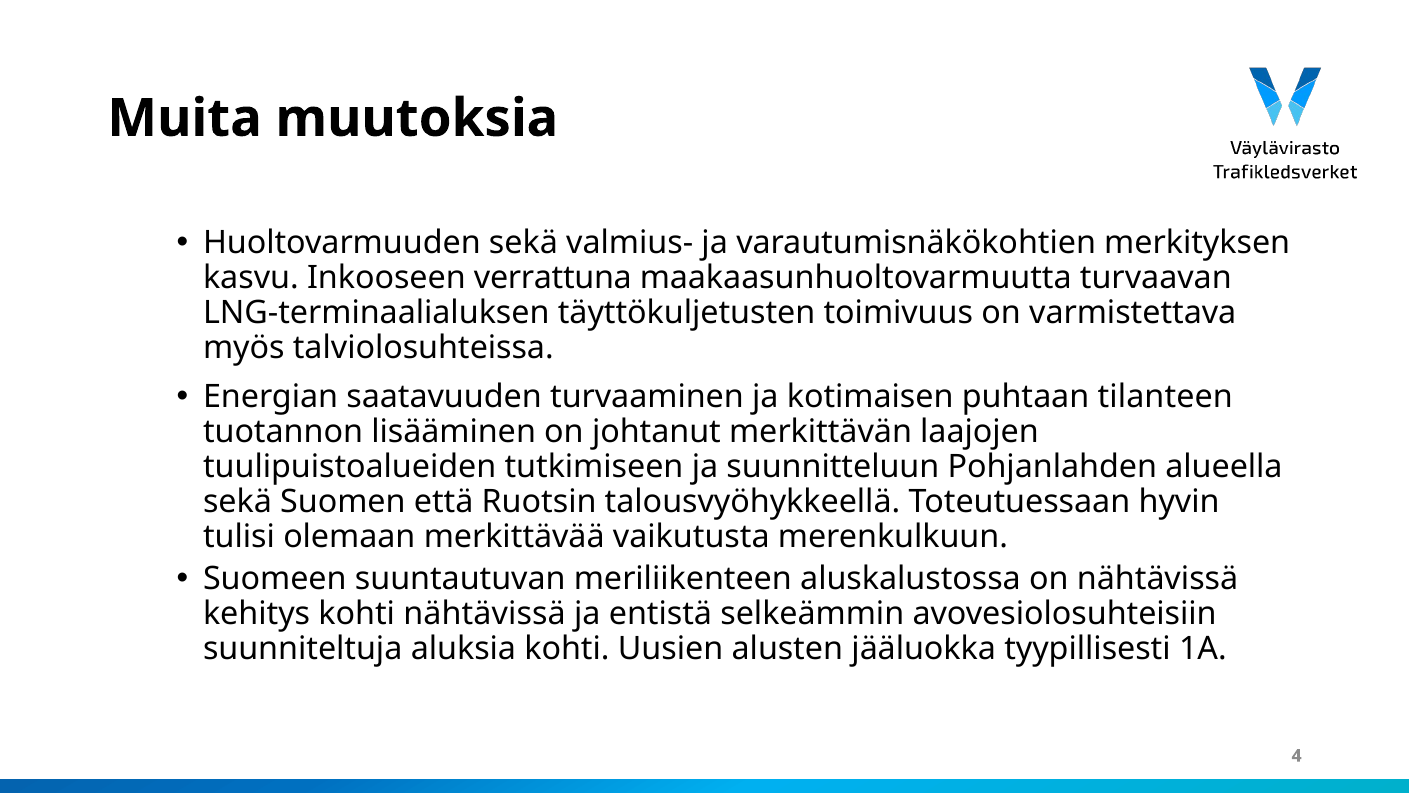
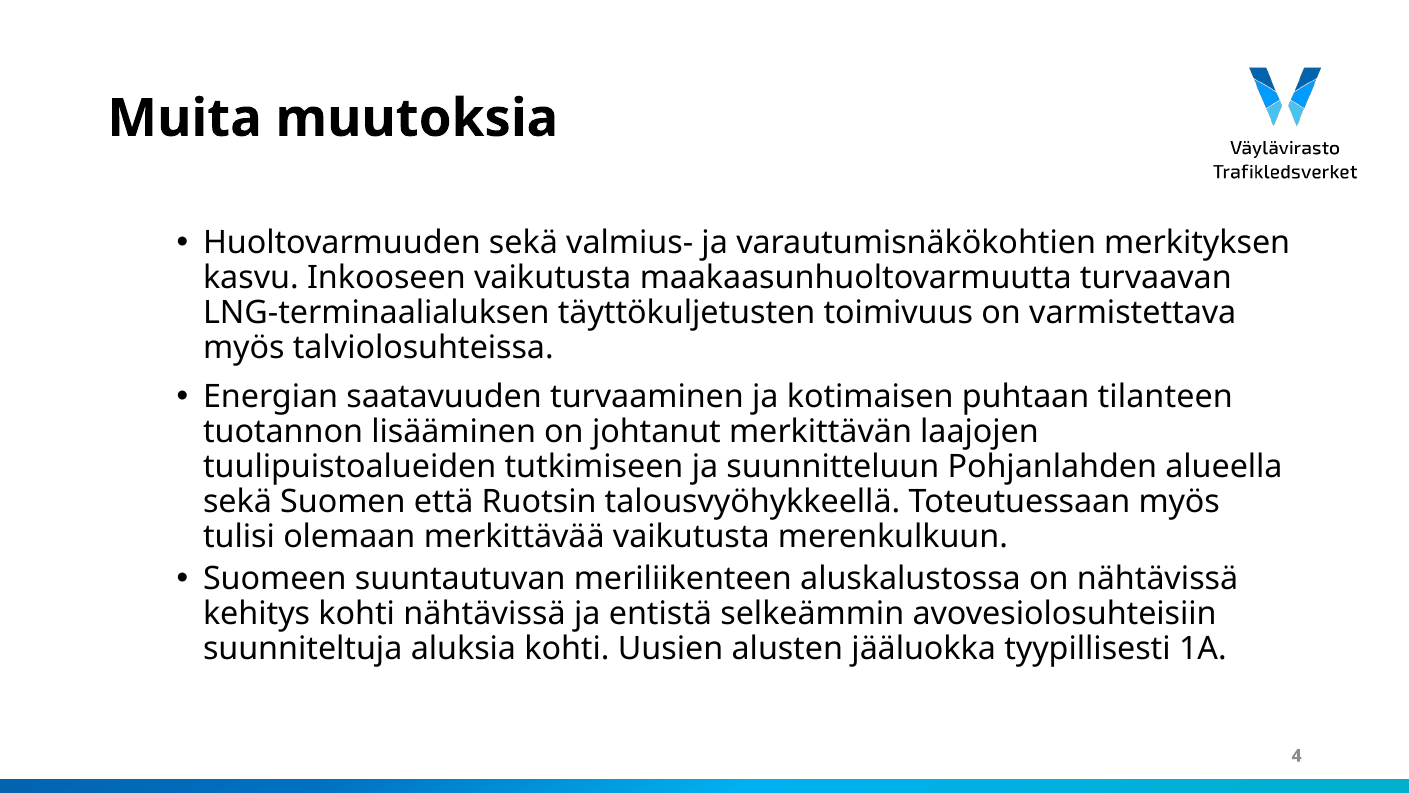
Inkooseen verrattuna: verrattuna -> vaikutusta
Toteutuessaan hyvin: hyvin -> myös
